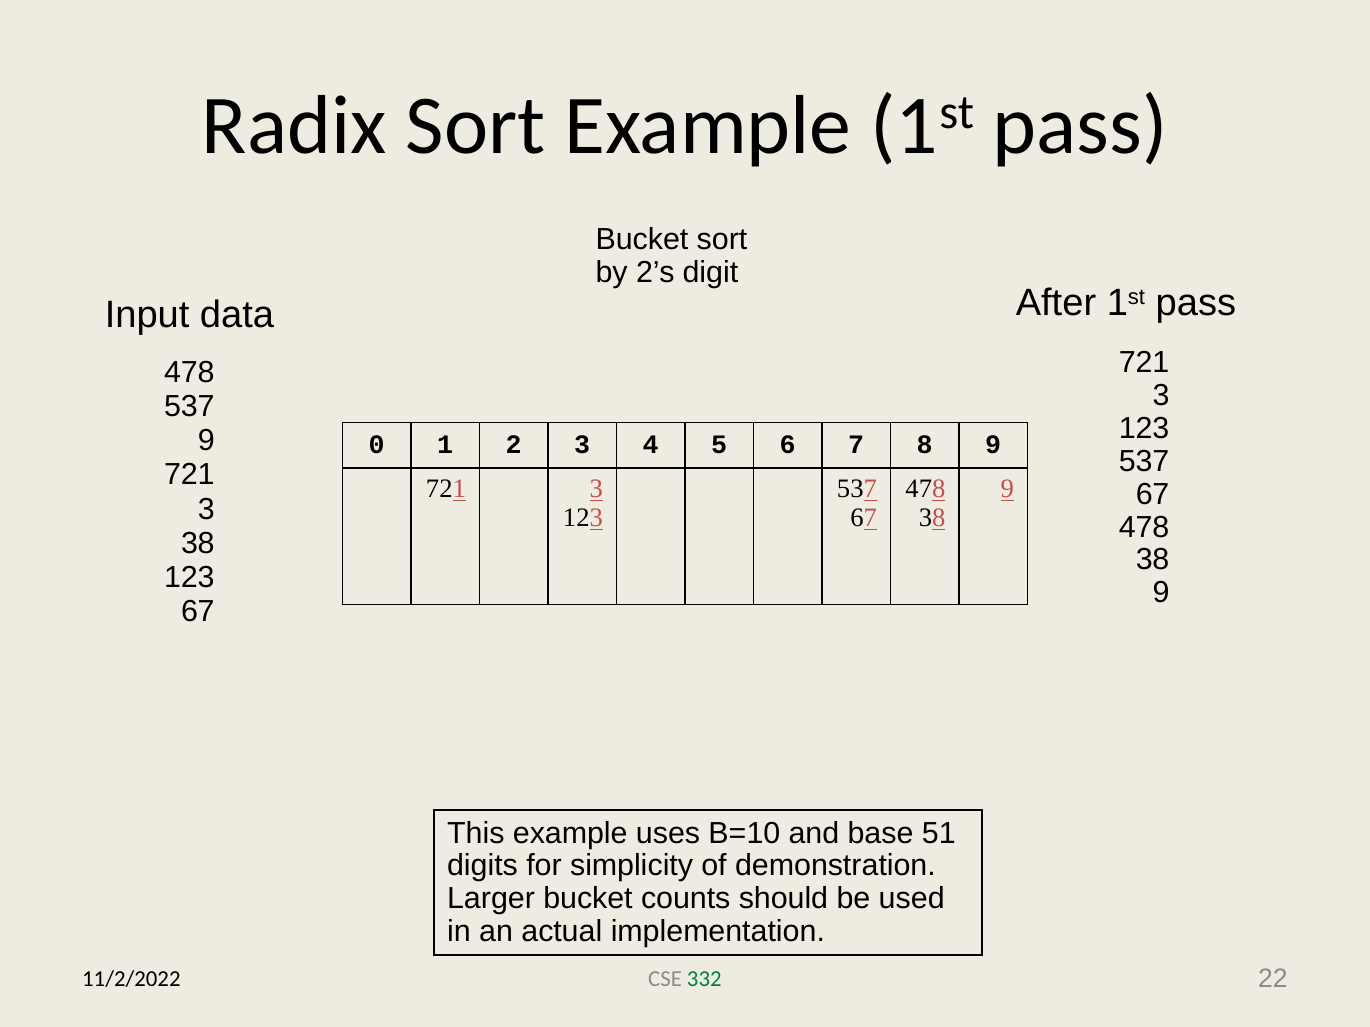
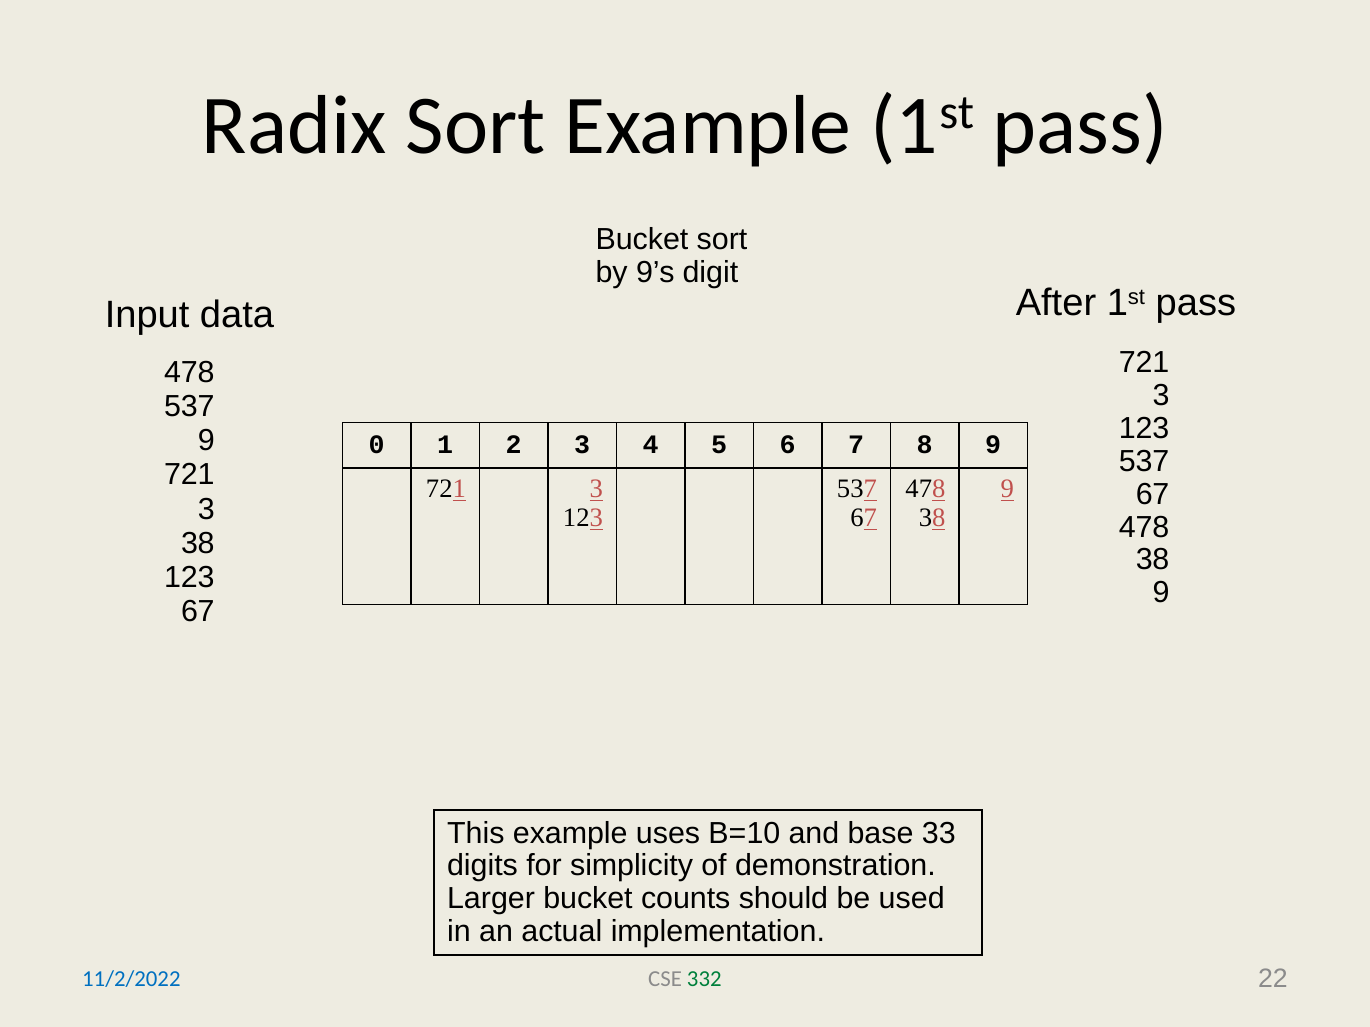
2’s: 2’s -> 9’s
51: 51 -> 33
11/2/2022 colour: black -> blue
